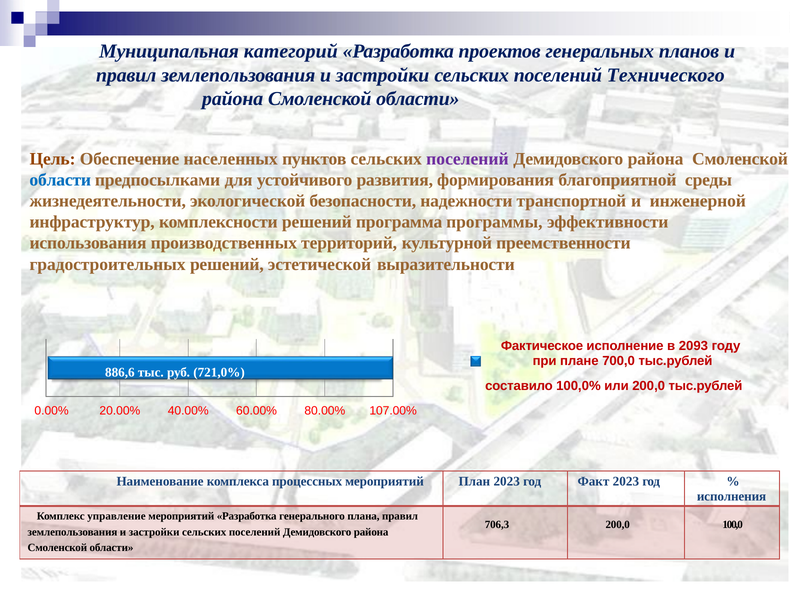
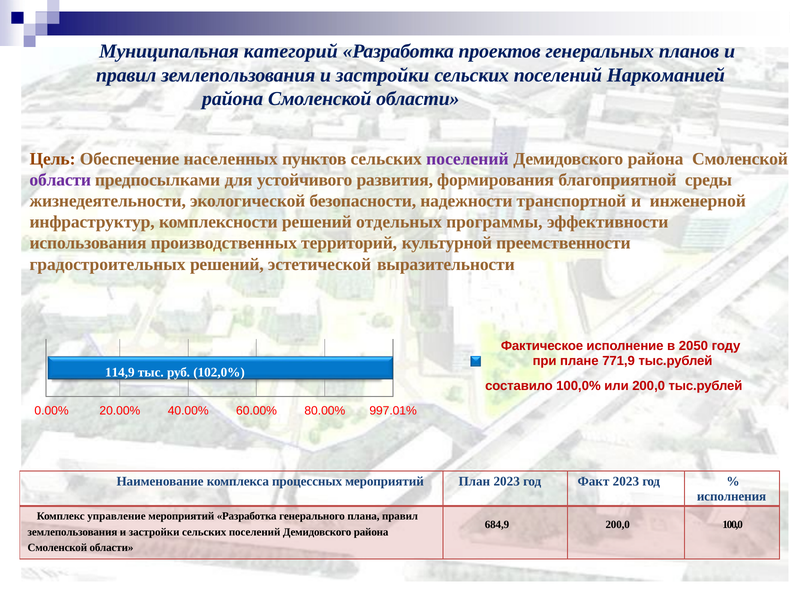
Технического: Технического -> Наркоманией
области at (60, 180) colour: blue -> purple
программа: программа -> отдельных
2093: 2093 -> 2050
700,0: 700,0 -> 771,9
886,6: 886,6 -> 114,9
721,0%: 721,0% -> 102,0%
107.00%: 107.00% -> 997.01%
706,3: 706,3 -> 684,9
